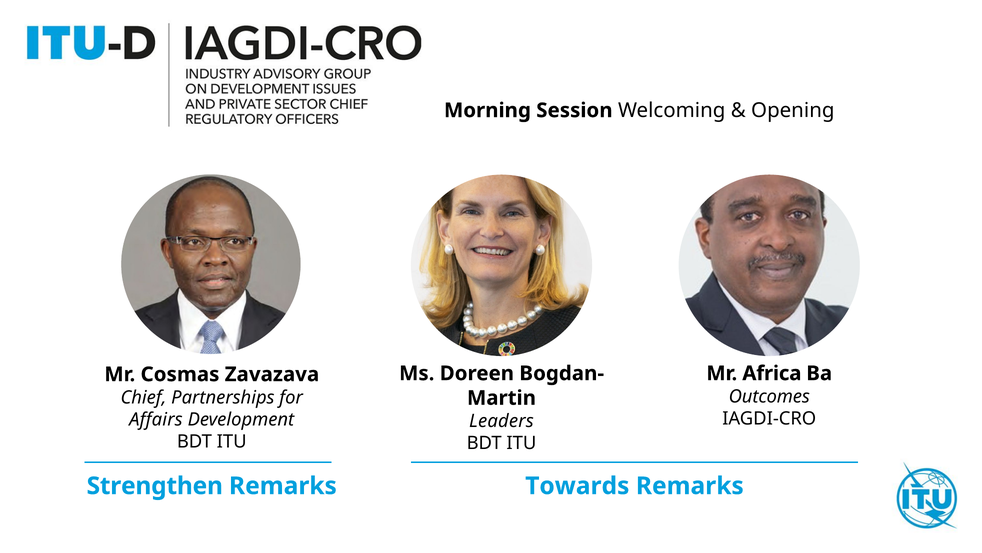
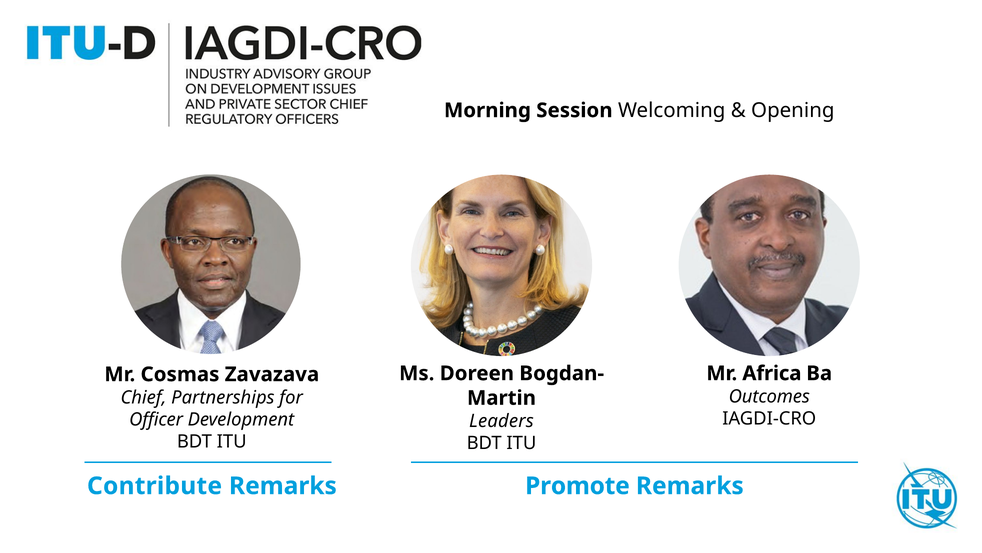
Affairs: Affairs -> Officer
Strengthen: Strengthen -> Contribute
Towards: Towards -> Promote
